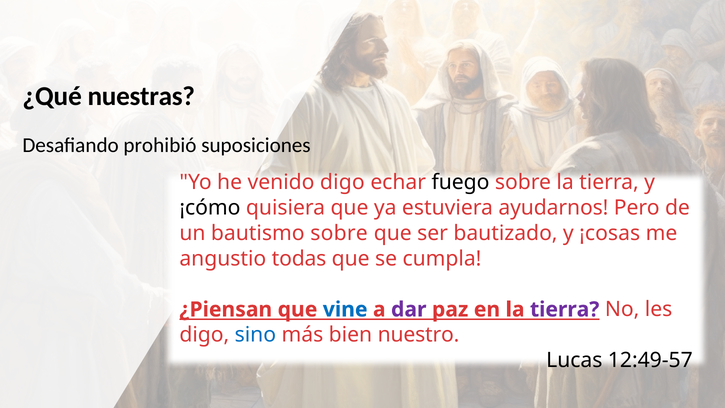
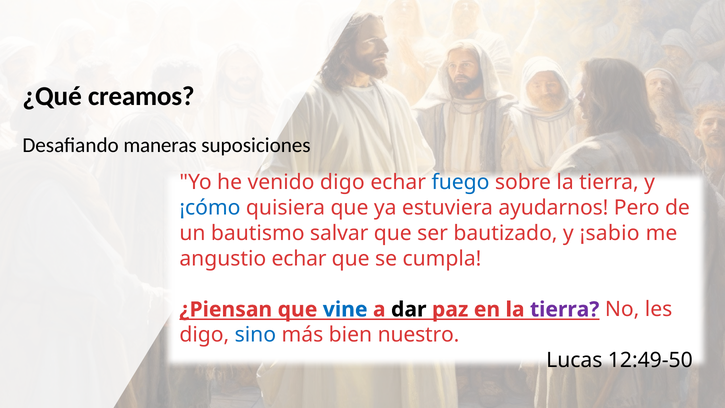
nuestras: nuestras -> creamos
prohibió: prohibió -> maneras
fuego colour: black -> blue
¡cómo colour: black -> blue
bautismo sobre: sobre -> salvar
¡cosas: ¡cosas -> ¡sabio
angustio todas: todas -> echar
dar colour: purple -> black
12:49-57: 12:49-57 -> 12:49-50
